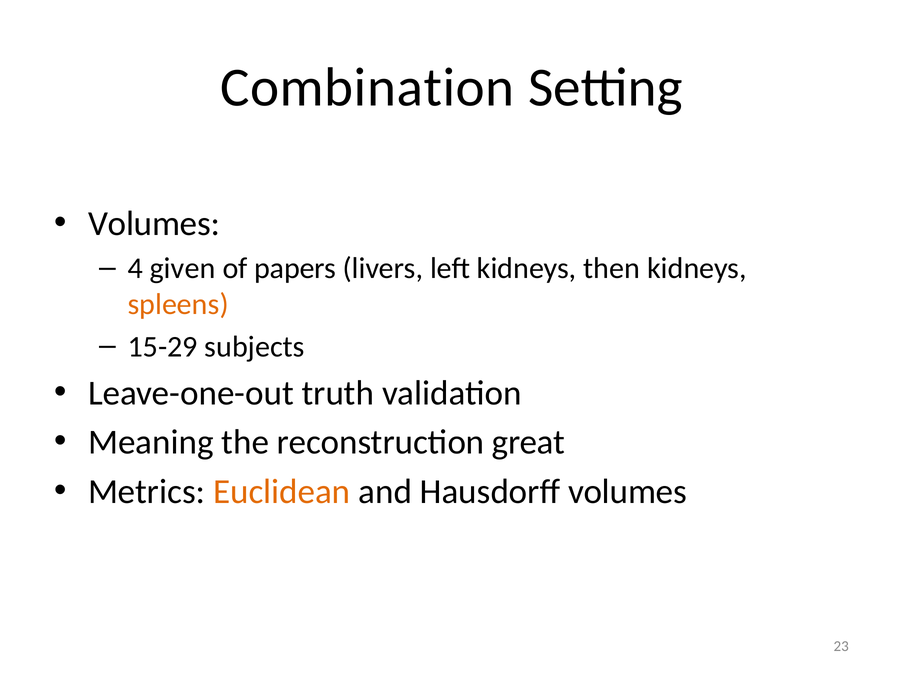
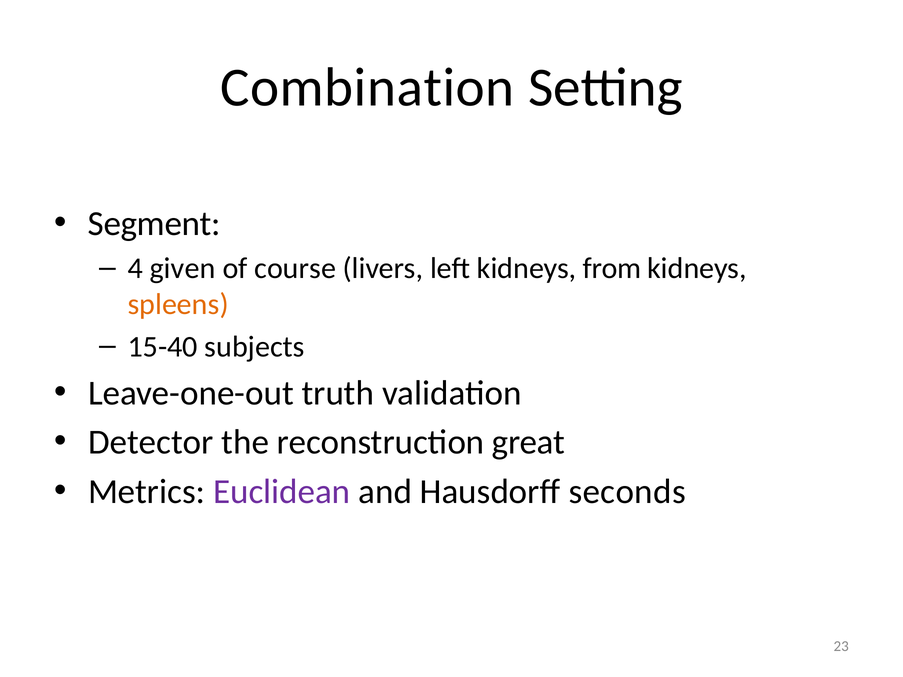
Volumes at (154, 224): Volumes -> Segment
papers: papers -> course
then: then -> from
15-29: 15-29 -> 15-40
Meaning: Meaning -> Detector
Euclidean colour: orange -> purple
Hausdorff volumes: volumes -> seconds
